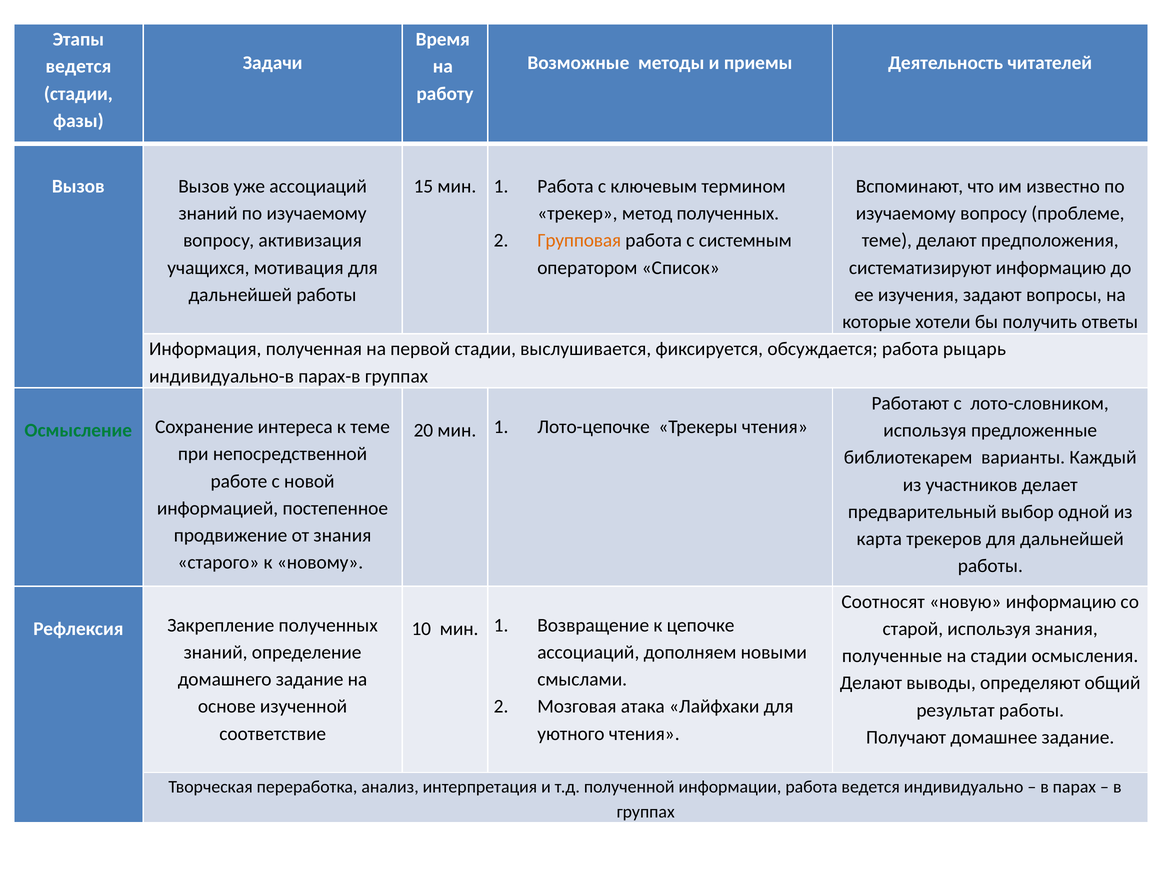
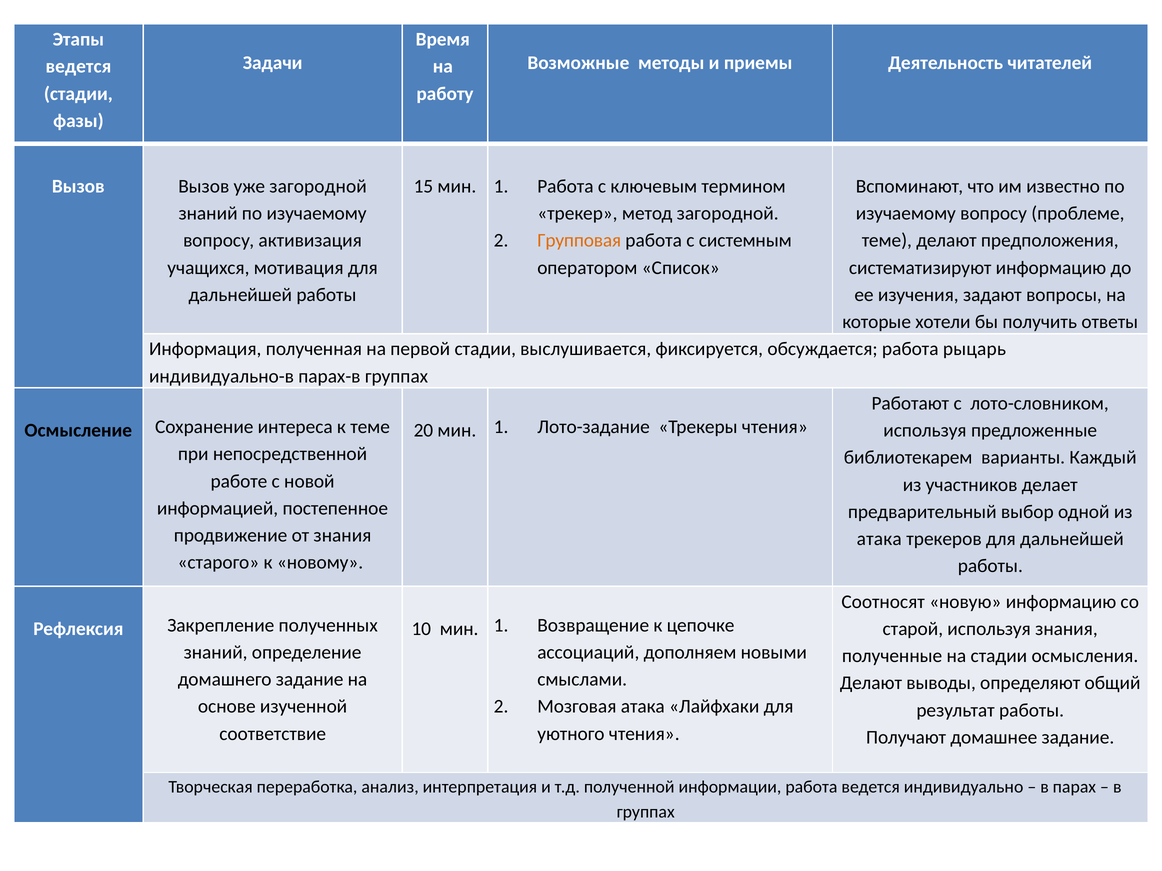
уже ассоциаций: ассоциаций -> загородной
метод полученных: полученных -> загородной
Осмысление colour: green -> black
Лото-цепочке: Лото-цепочке -> Лото-задание
карта at (879, 539): карта -> атака
